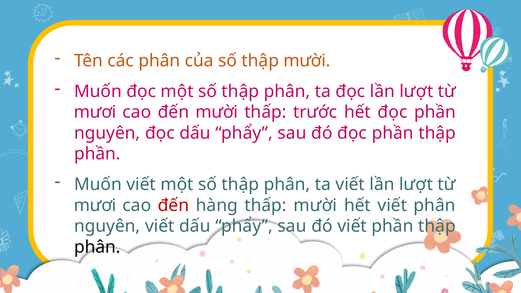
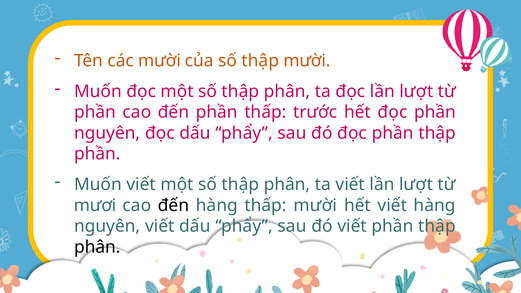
các phân: phân -> mười
mươi at (95, 112): mươi -> phần
đến mười: mười -> phần
đến at (174, 205) colour: red -> black
viết phân: phân -> hàng
